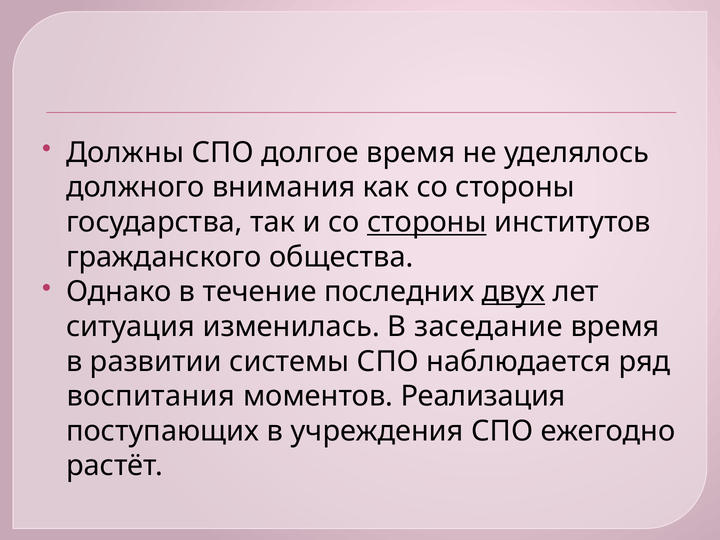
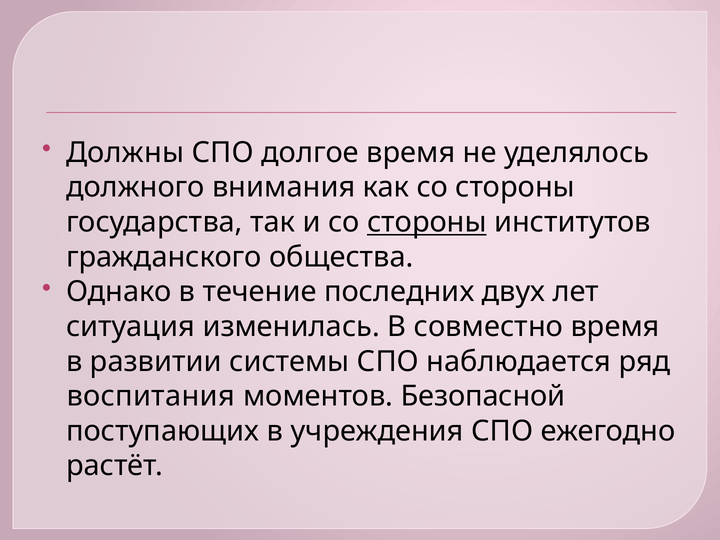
двух underline: present -> none
заседание: заседание -> совместно
Реализация: Реализация -> Безопасной
